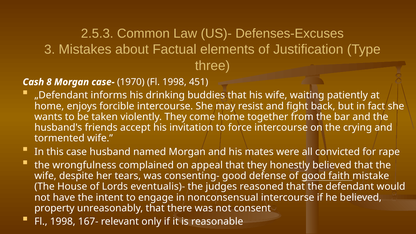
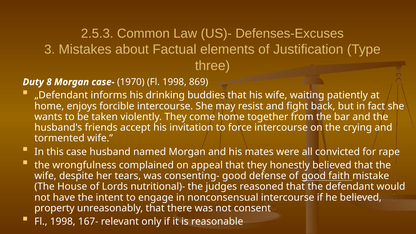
Cash: Cash -> Duty
451: 451 -> 869
eventualis)-: eventualis)- -> nutritional)-
